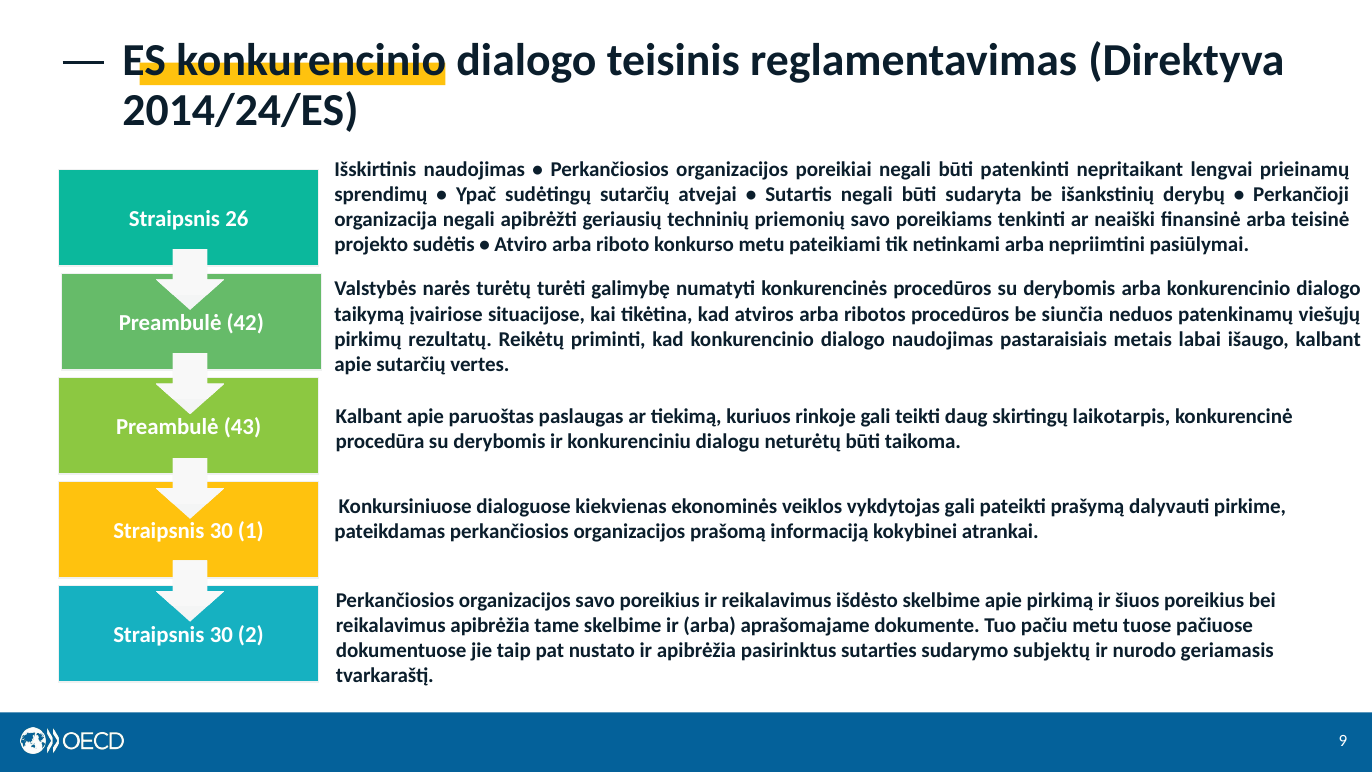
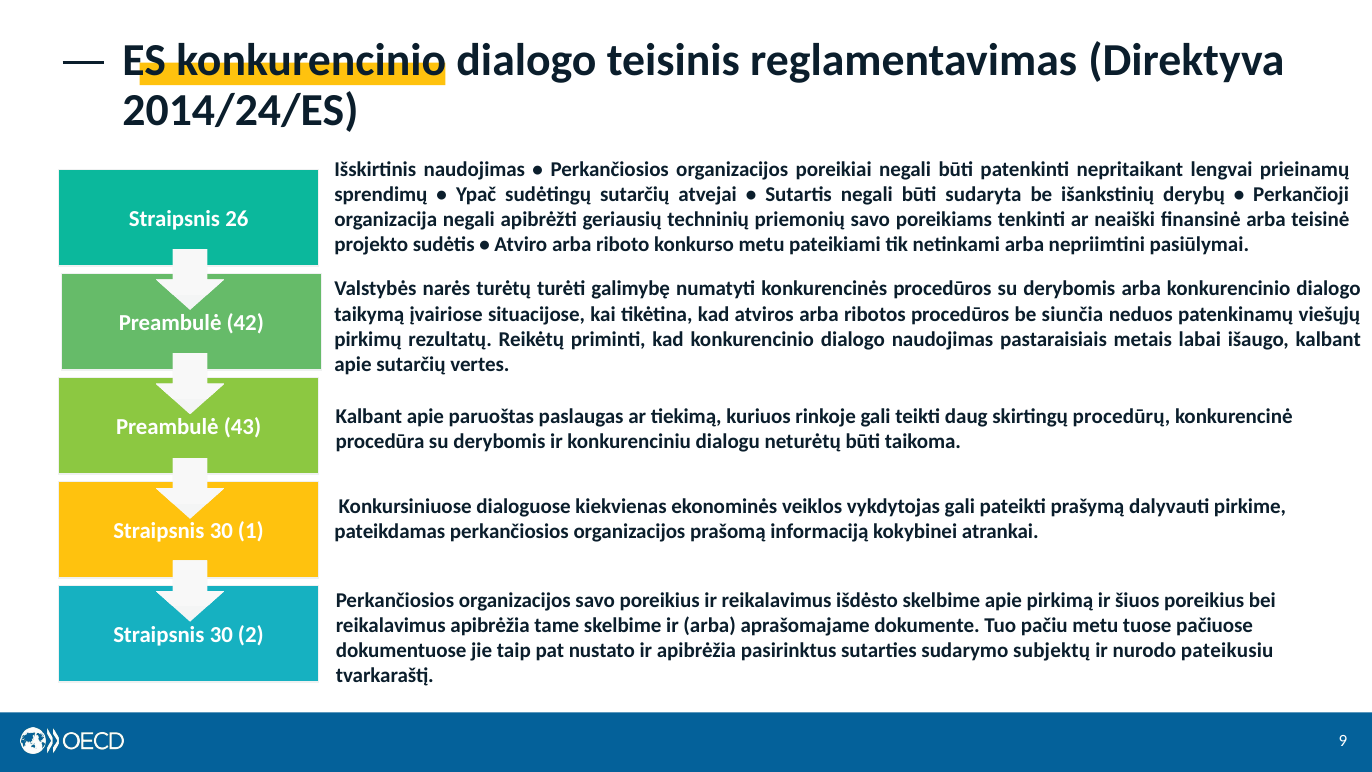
laikotarpis: laikotarpis -> procedūrų
geriamasis: geriamasis -> pateikusiu
